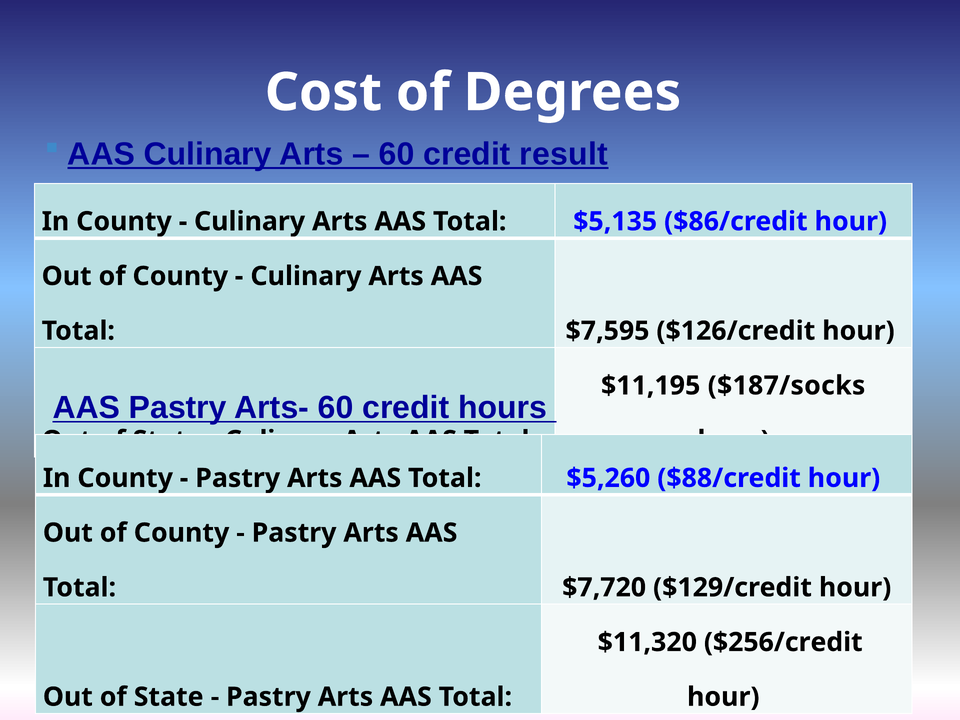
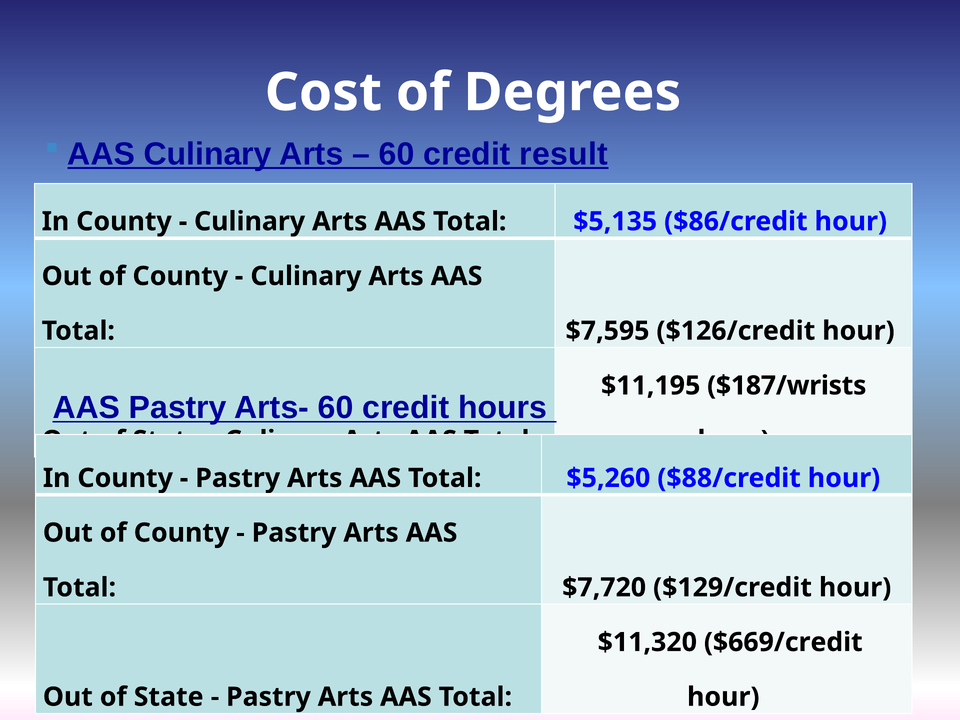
$187/socks: $187/socks -> $187/wrists
$256/credit: $256/credit -> $669/credit
